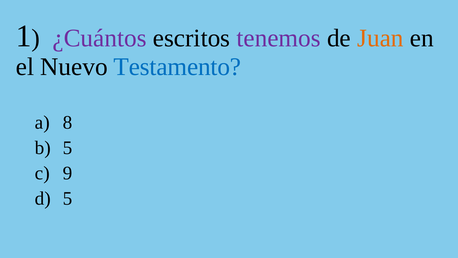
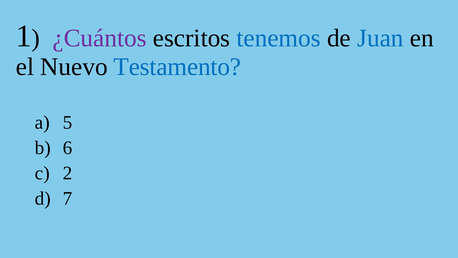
tenemos colour: purple -> blue
Juan colour: orange -> blue
8: 8 -> 5
5 at (68, 148): 5 -> 6
9: 9 -> 2
5 at (68, 198): 5 -> 7
